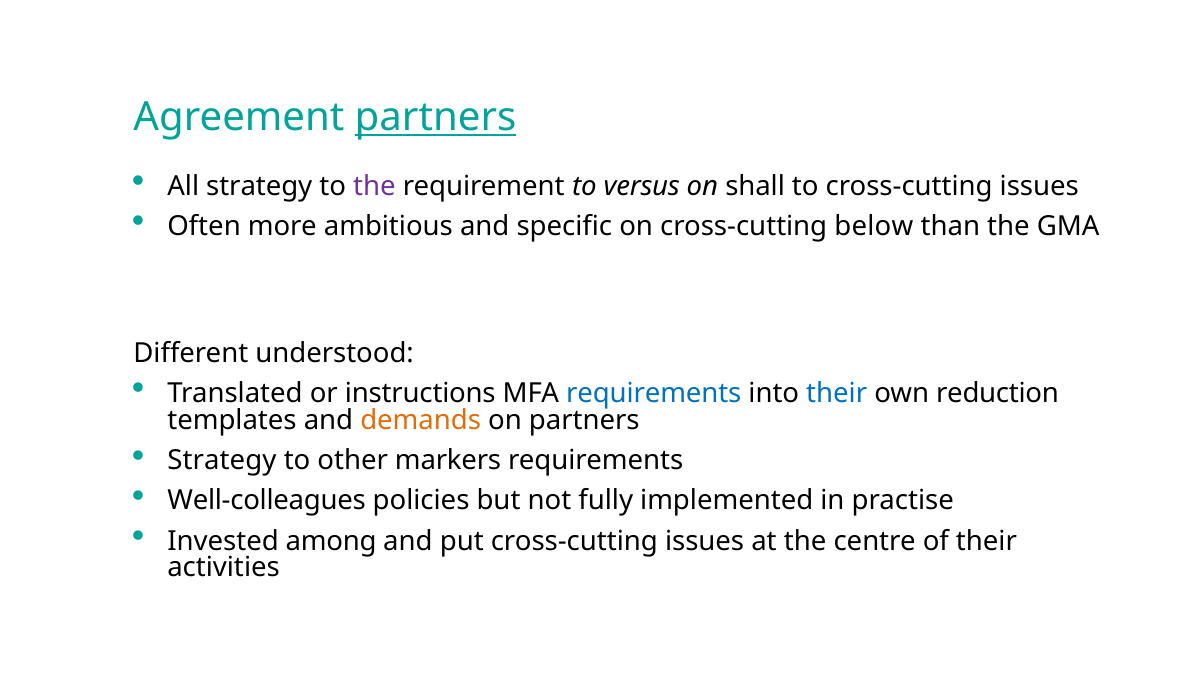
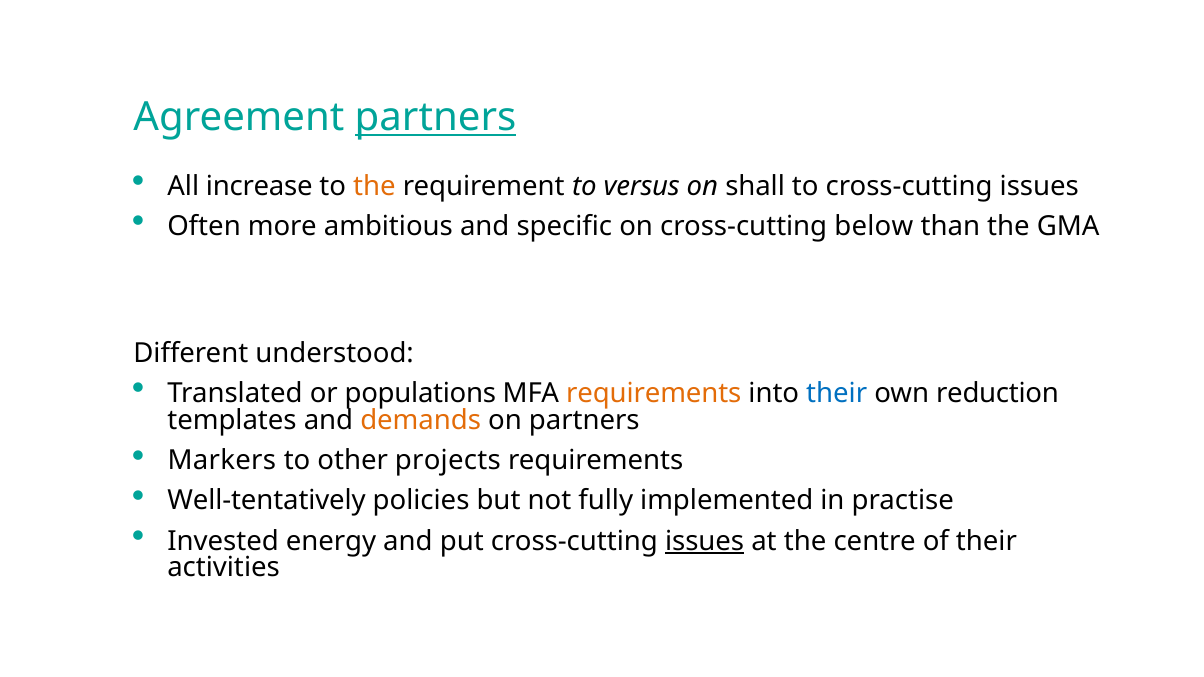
All strategy: strategy -> increase
the at (374, 186) colour: purple -> orange
instructions: instructions -> populations
requirements at (654, 394) colour: blue -> orange
Strategy at (222, 461): Strategy -> Markers
markers: markers -> projects
Well-colleagues: Well-colleagues -> Well-tentatively
among: among -> energy
issues at (705, 541) underline: none -> present
